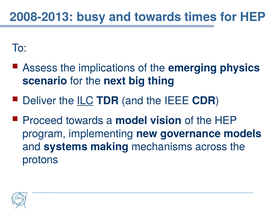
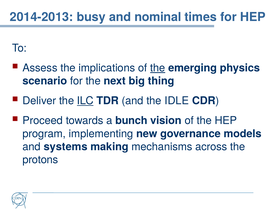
2008-2013: 2008-2013 -> 2014-2013
and towards: towards -> nominal
the at (158, 68) underline: none -> present
IEEE: IEEE -> IDLE
model: model -> bunch
